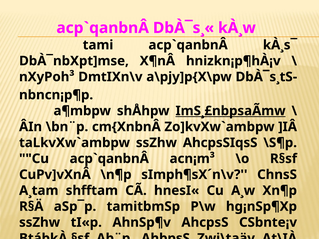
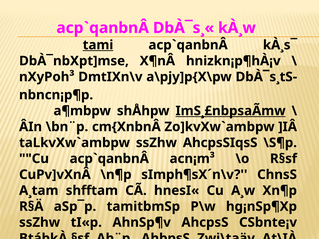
tami underline: none -> present
